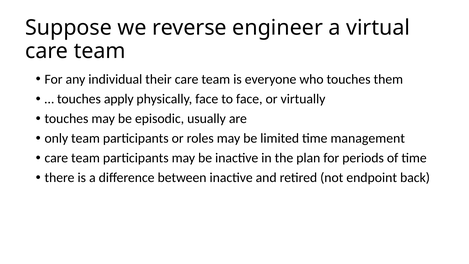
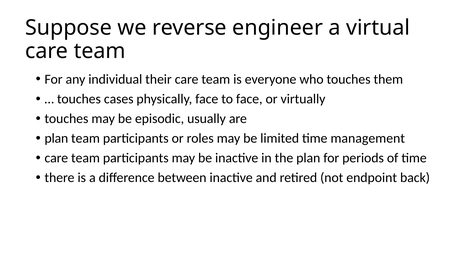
apply: apply -> cases
only at (56, 138): only -> plan
